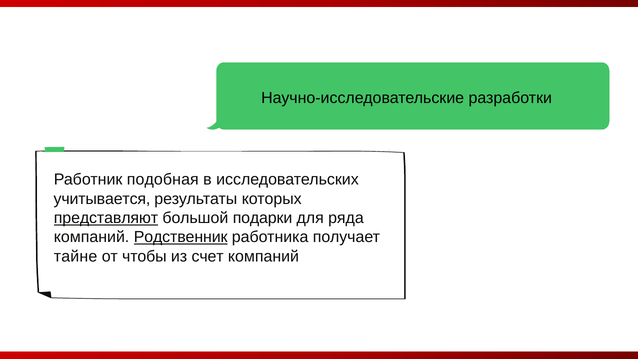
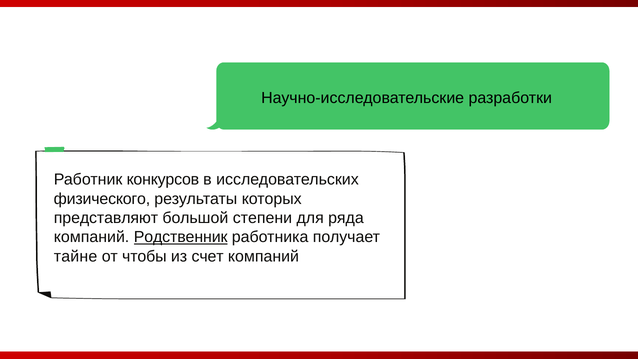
подобная: подобная -> конкурсов
учитывается: учитывается -> физического
представляют underline: present -> none
подарки: подарки -> степени
